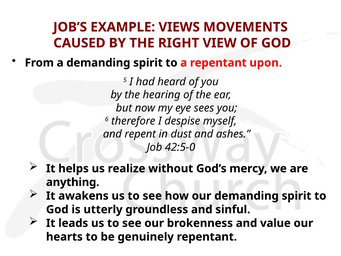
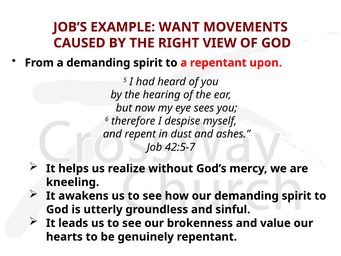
VIEWS: VIEWS -> WANT
42:5-0: 42:5-0 -> 42:5-7
anything: anything -> kneeling
